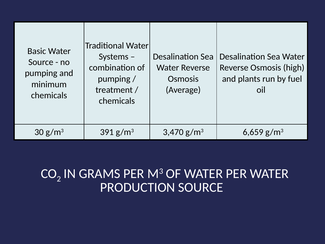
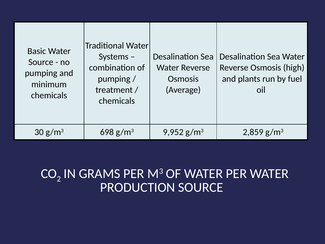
391: 391 -> 698
3,470: 3,470 -> 9,952
6,659: 6,659 -> 2,859
